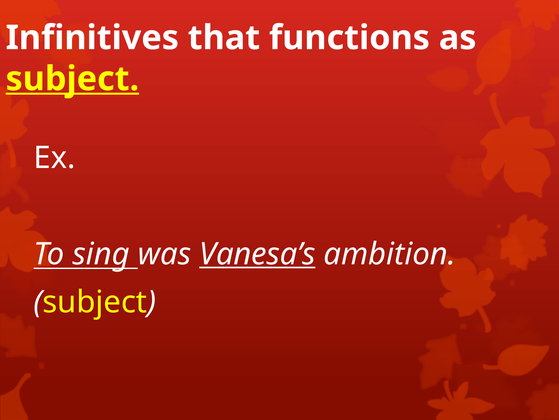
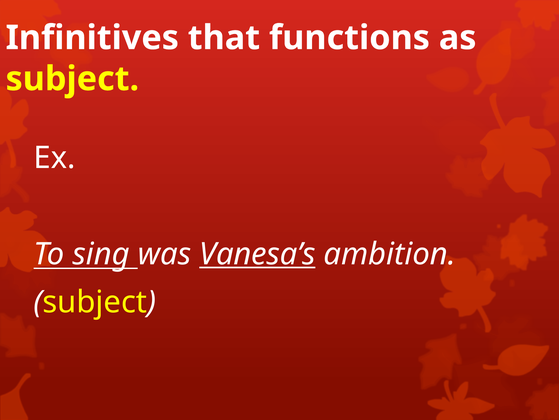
subject at (72, 79) underline: present -> none
